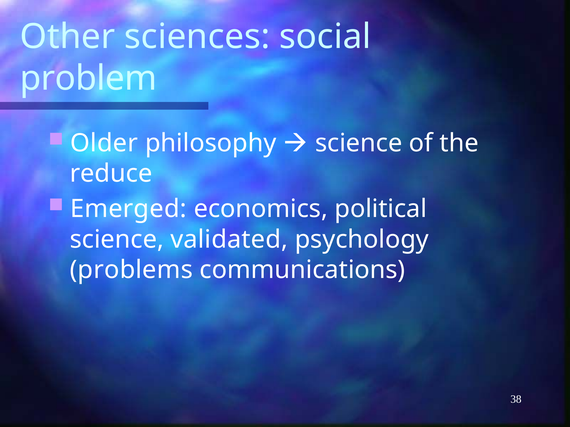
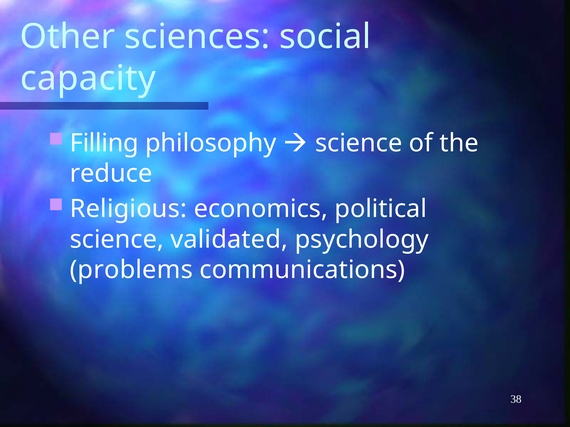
problem: problem -> capacity
Older: Older -> Filling
Emerged: Emerged -> Religious
